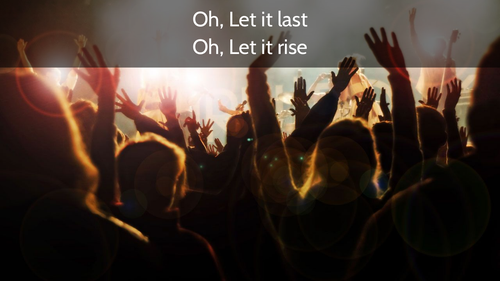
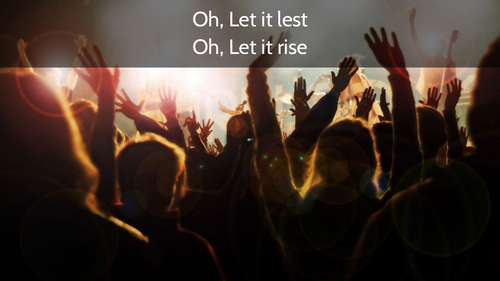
last: last -> lest
